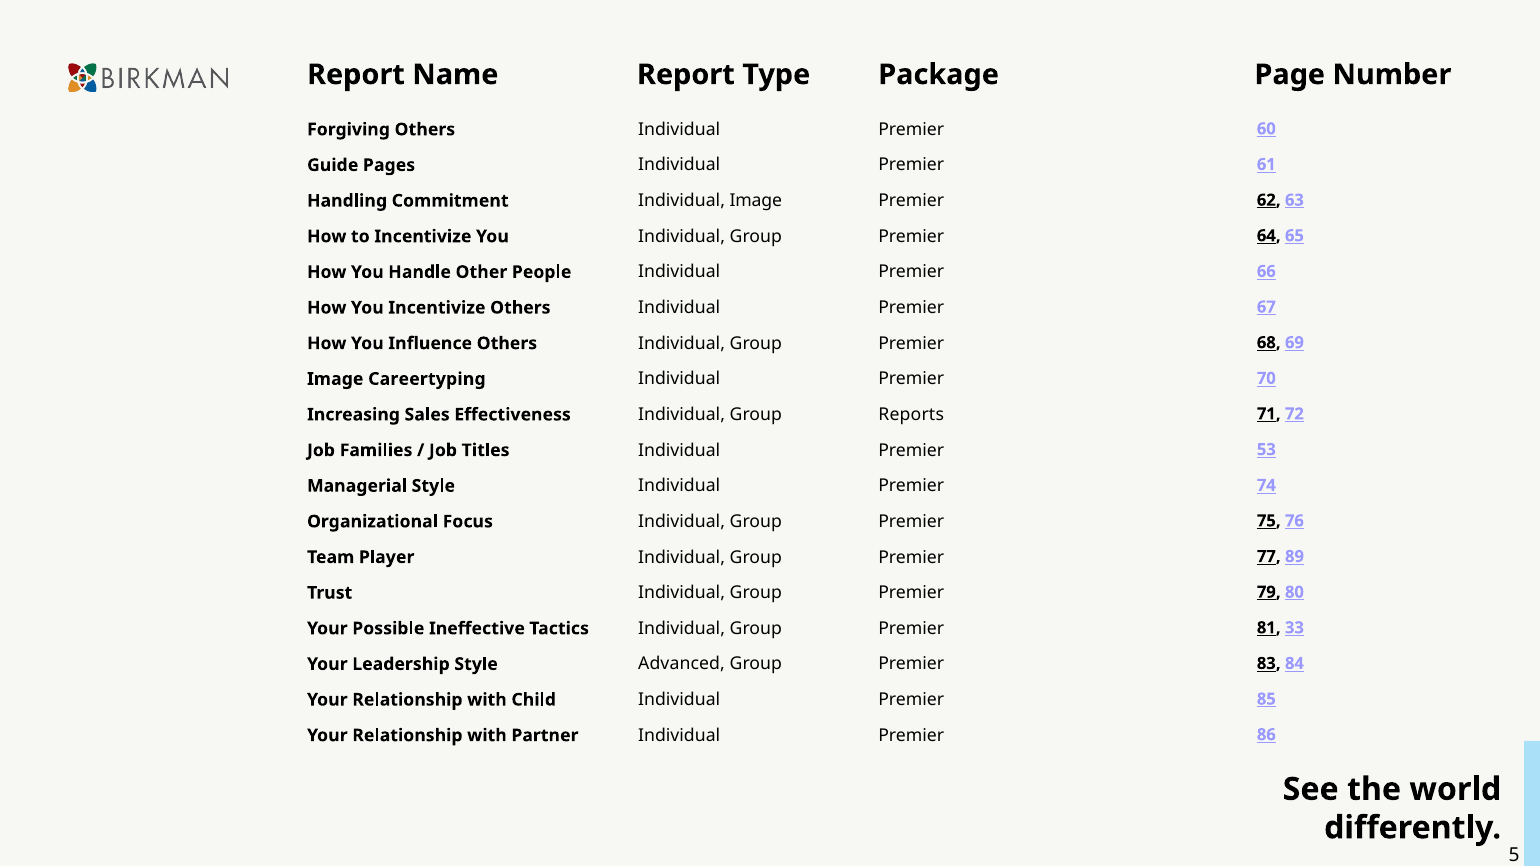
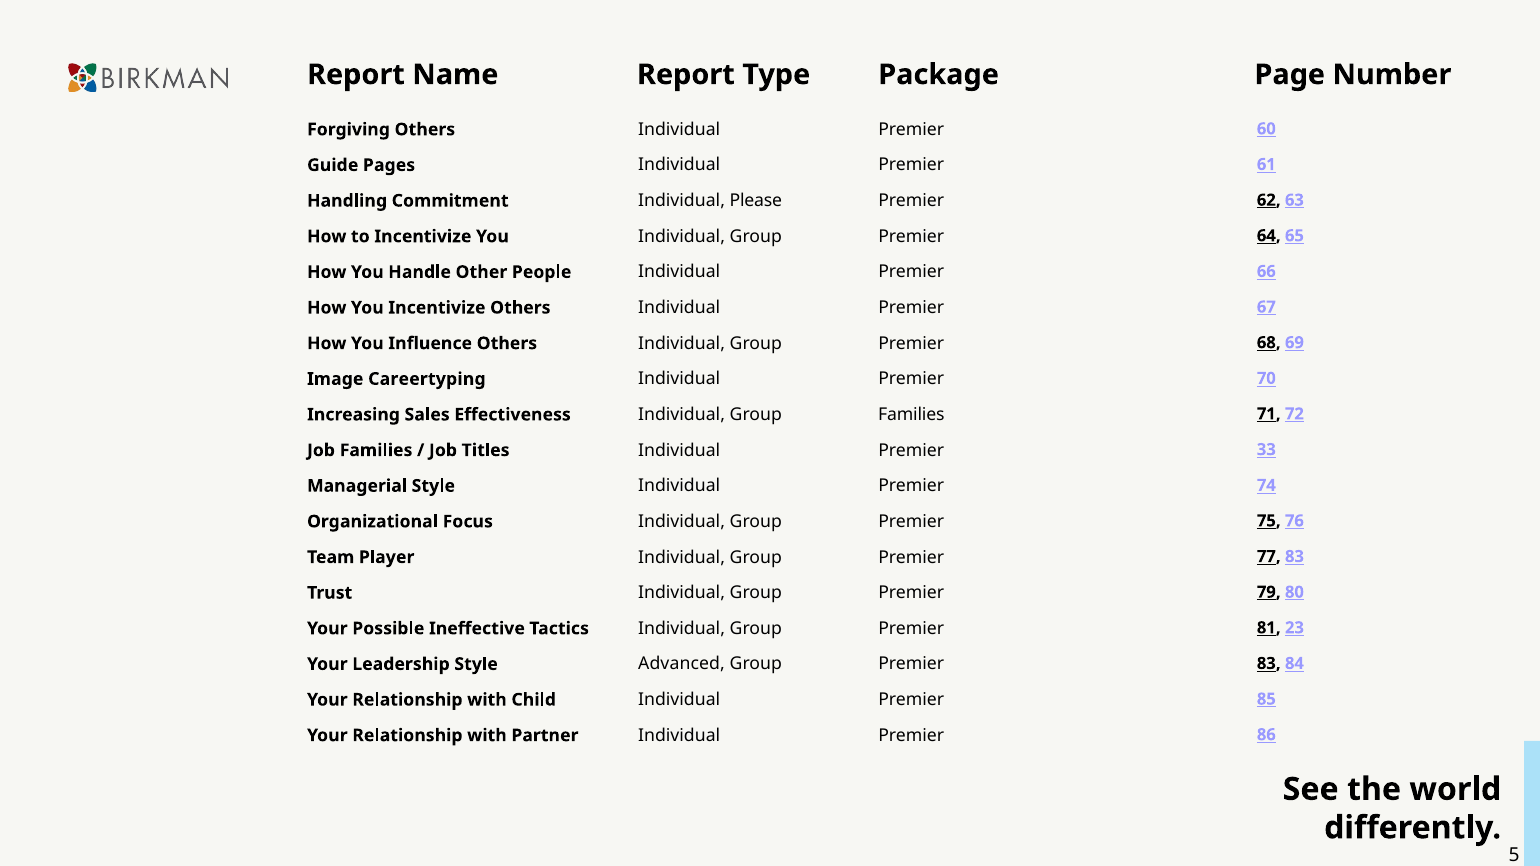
Individual Image: Image -> Please
Group Reports: Reports -> Families
53: 53 -> 33
77 89: 89 -> 83
33: 33 -> 23
